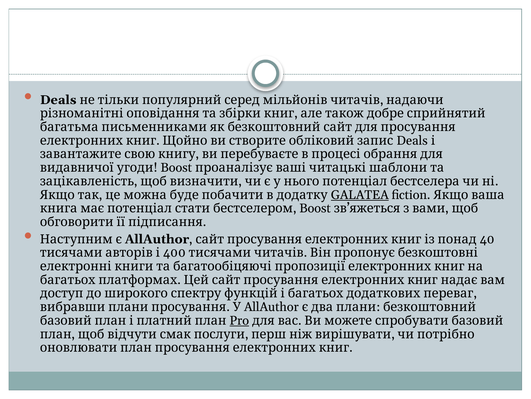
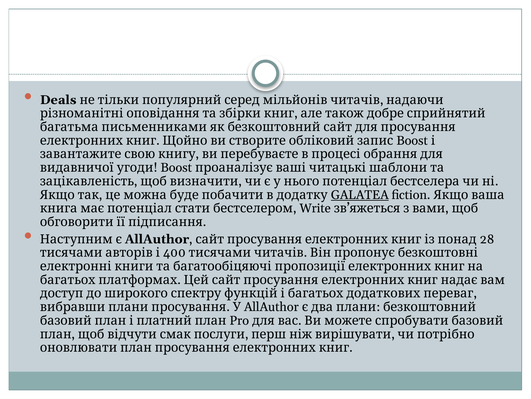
Deals at (412, 140): Deals -> Boost
Boost at (315, 208): Boost -> Write
40: 40 -> 28
Pro underline: present -> none
